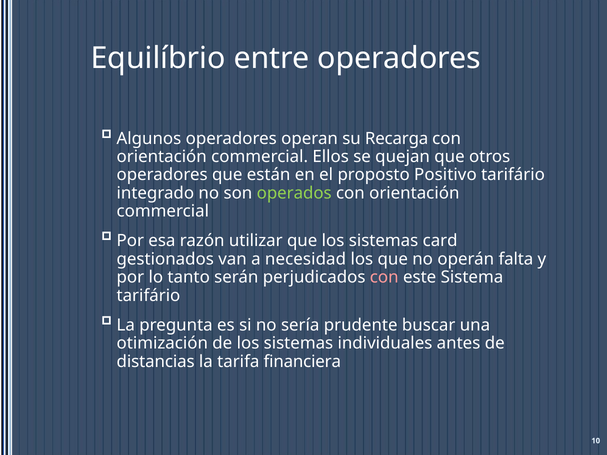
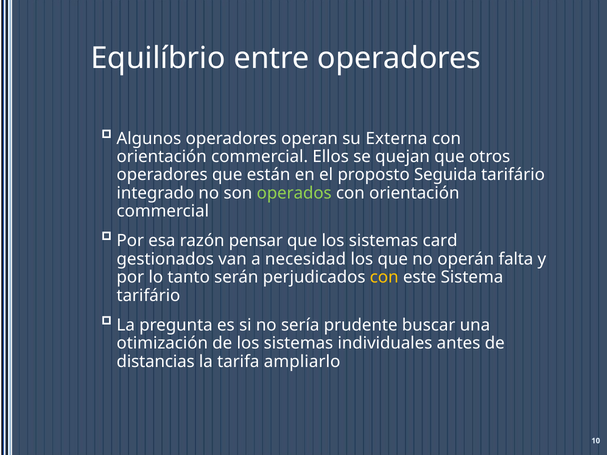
Recarga: Recarga -> Externa
Positivo: Positivo -> Seguida
utilizar: utilizar -> pensar
con at (384, 277) colour: pink -> yellow
financiera: financiera -> ampliarlo
